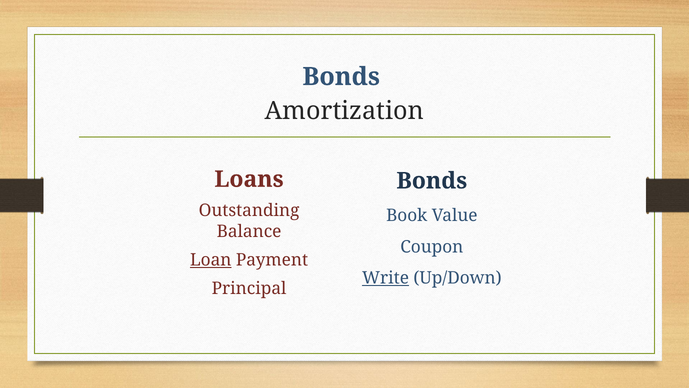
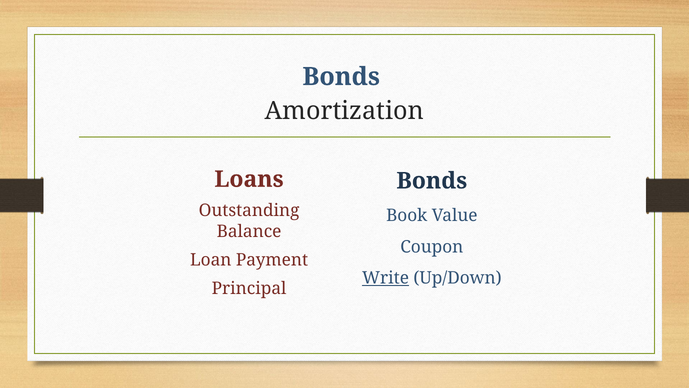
Loan underline: present -> none
